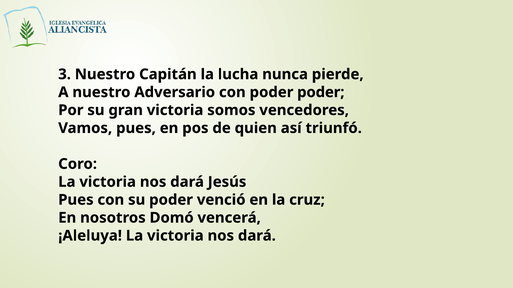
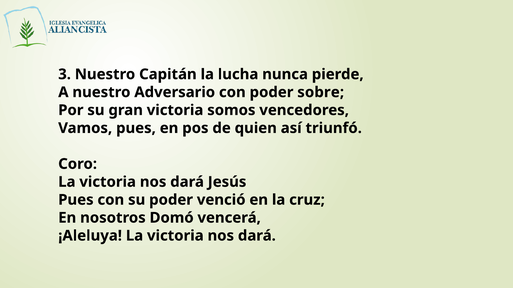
poder poder: poder -> sobre
